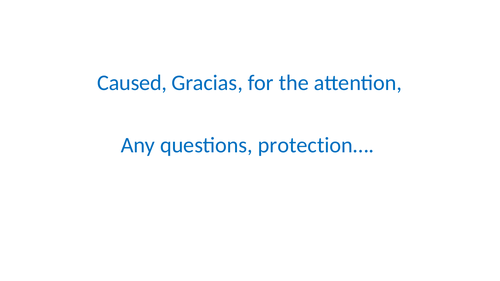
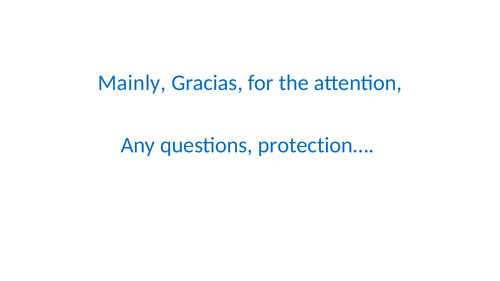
Caused: Caused -> Mainly
